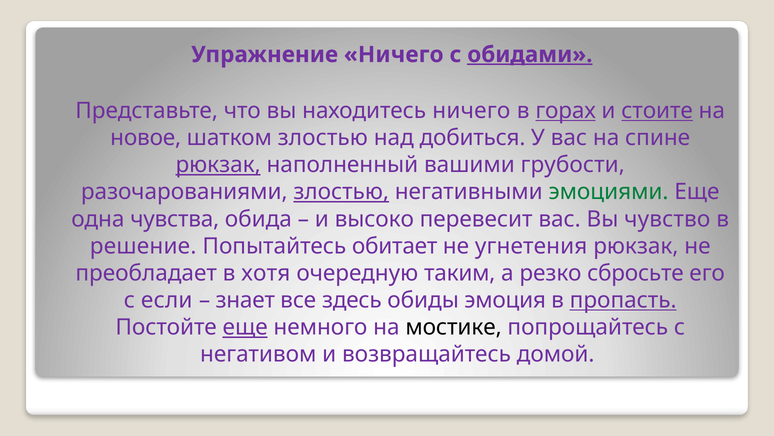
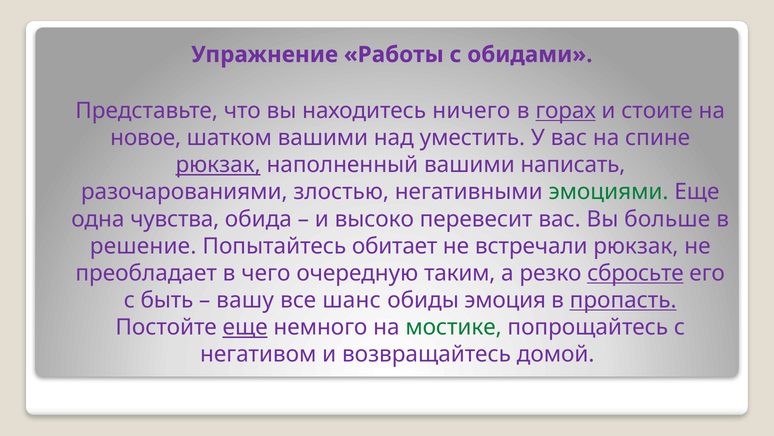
Упражнение Ничего: Ничего -> Работы
обидами underline: present -> none
стоите underline: present -> none
шатком злостью: злостью -> вашими
добиться: добиться -> уместить
грубости: грубости -> написать
злостью at (341, 192) underline: present -> none
чувство: чувство -> больше
угнетения: угнетения -> встречали
хотя: хотя -> чего
сбросьте underline: none -> present
если: если -> быть
знает: знает -> вашу
здесь: здесь -> шанс
мостике colour: black -> green
